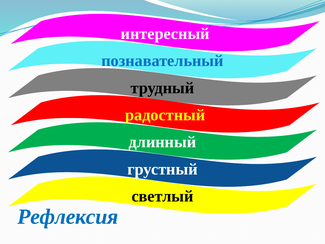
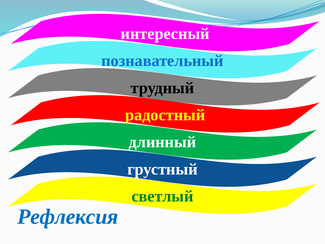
светлый colour: black -> green
